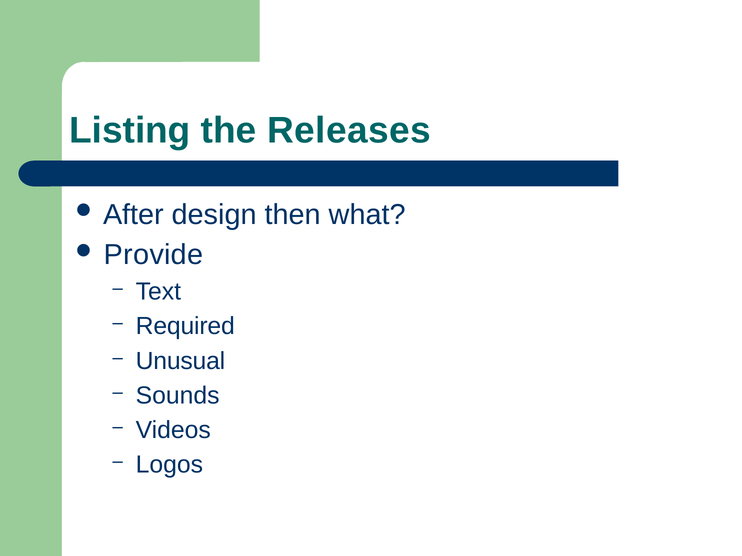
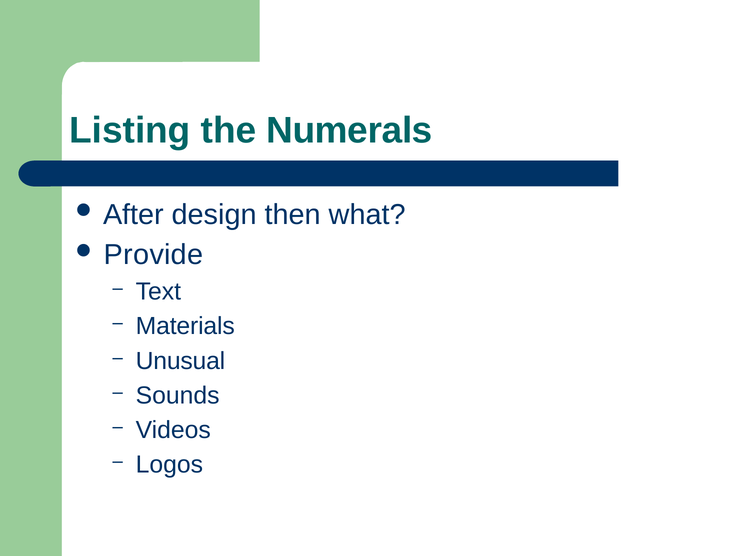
Releases: Releases -> Numerals
Required: Required -> Materials
